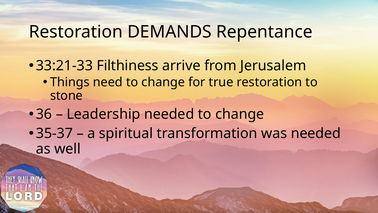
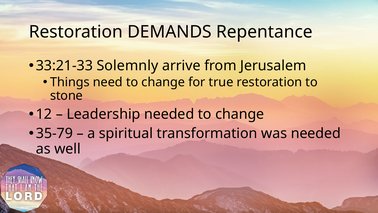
Filthiness: Filthiness -> Solemnly
36: 36 -> 12
35-37: 35-37 -> 35-79
